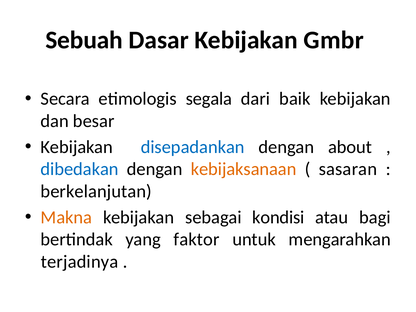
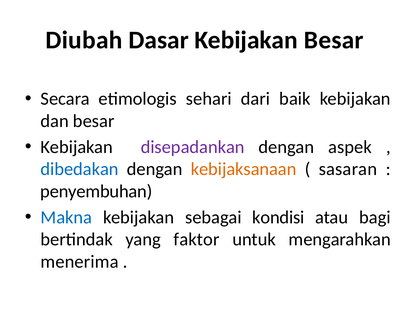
Sebuah: Sebuah -> Diubah
Kebijakan Gmbr: Gmbr -> Besar
segala: segala -> sehari
disepadankan colour: blue -> purple
about: about -> aspek
berkelanjutan: berkelanjutan -> penyembuhan
Makna colour: orange -> blue
terjadinya: terjadinya -> menerima
